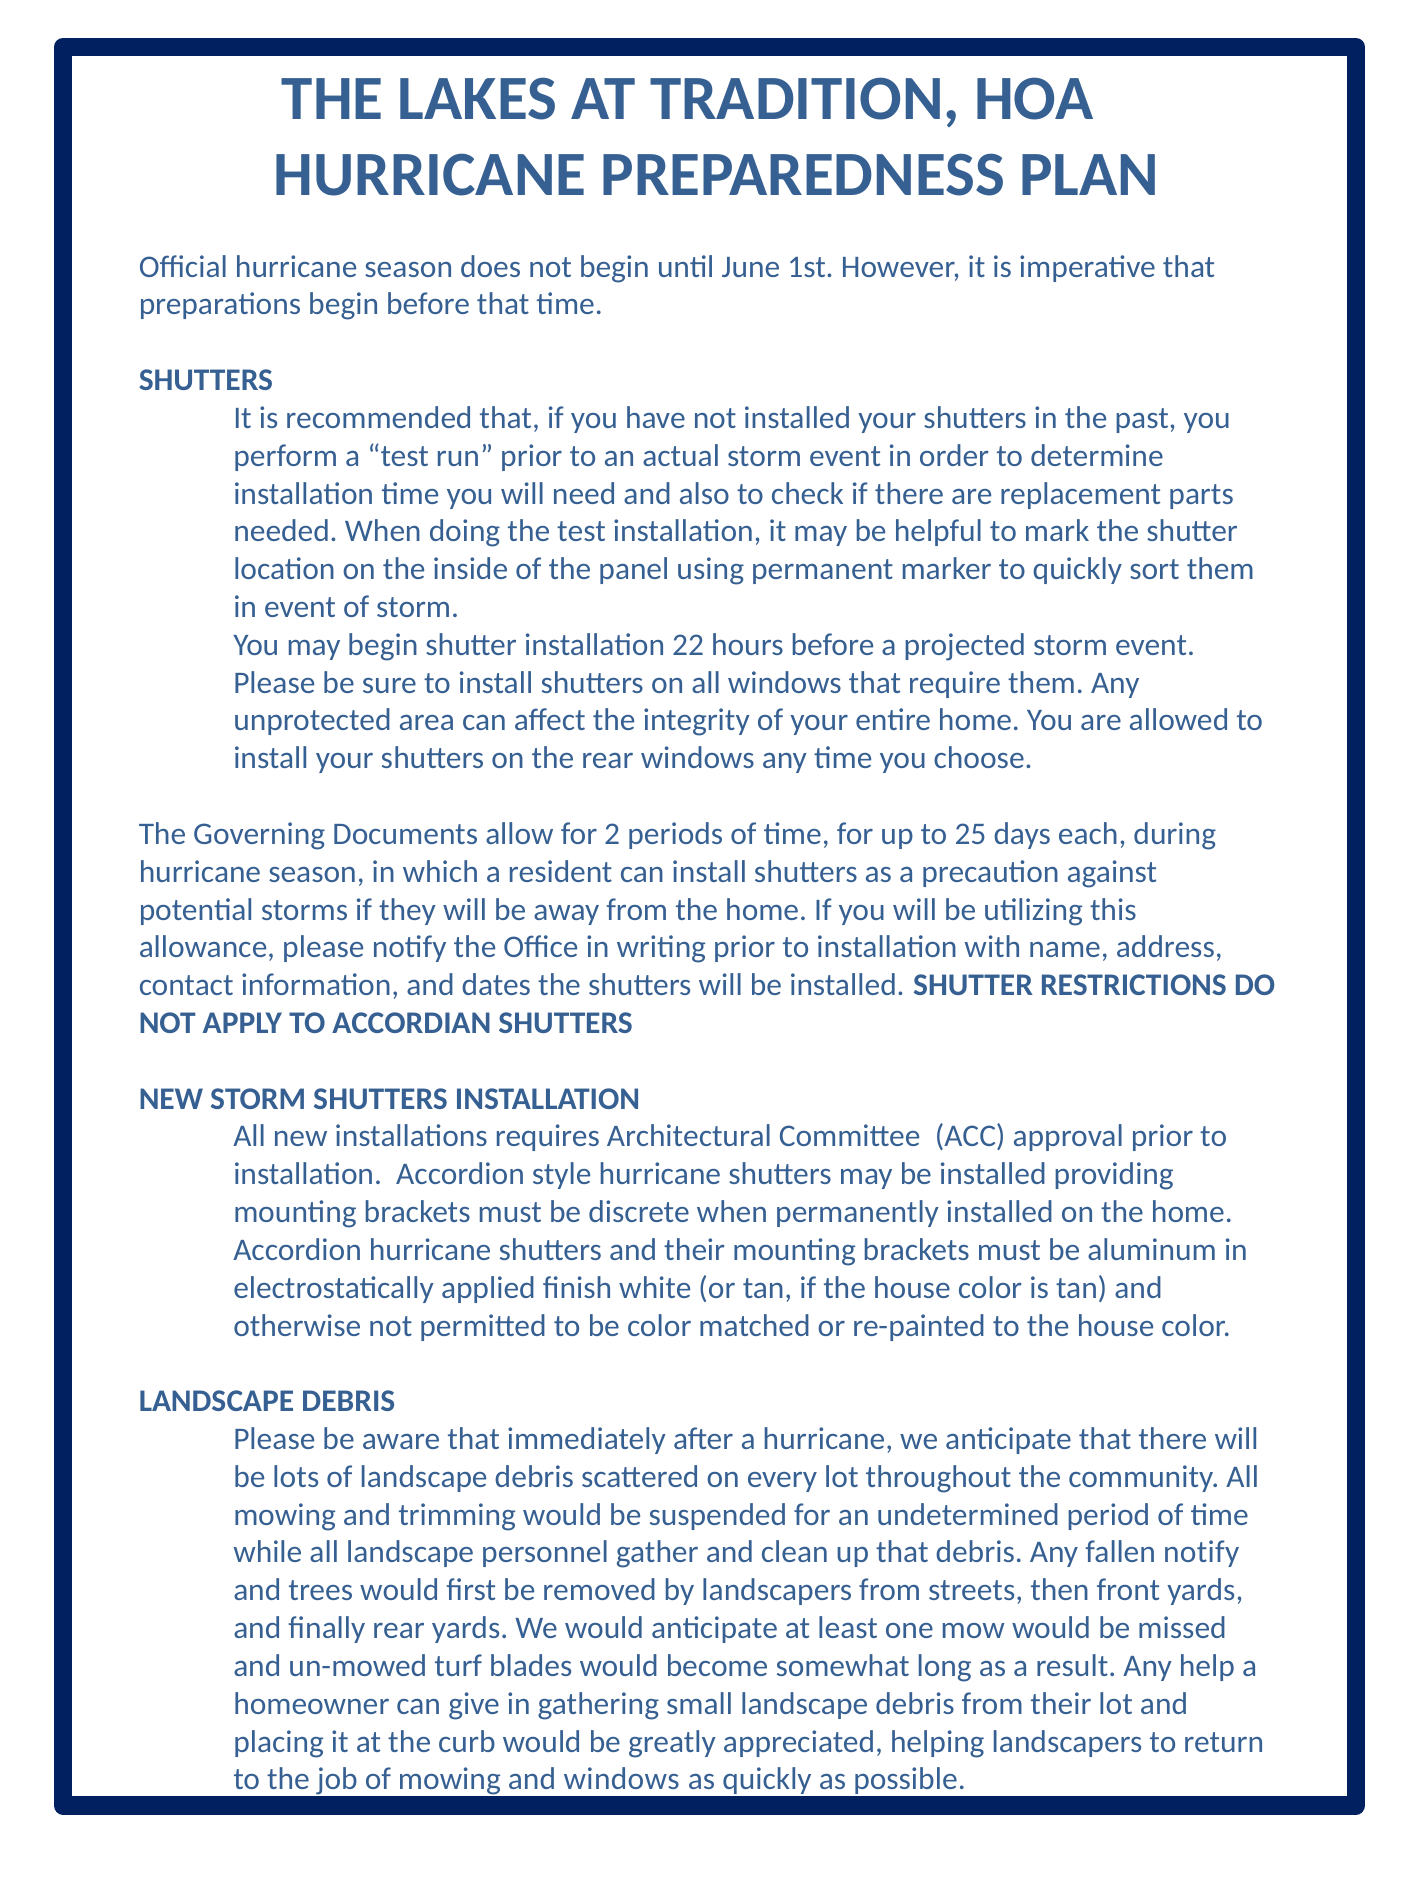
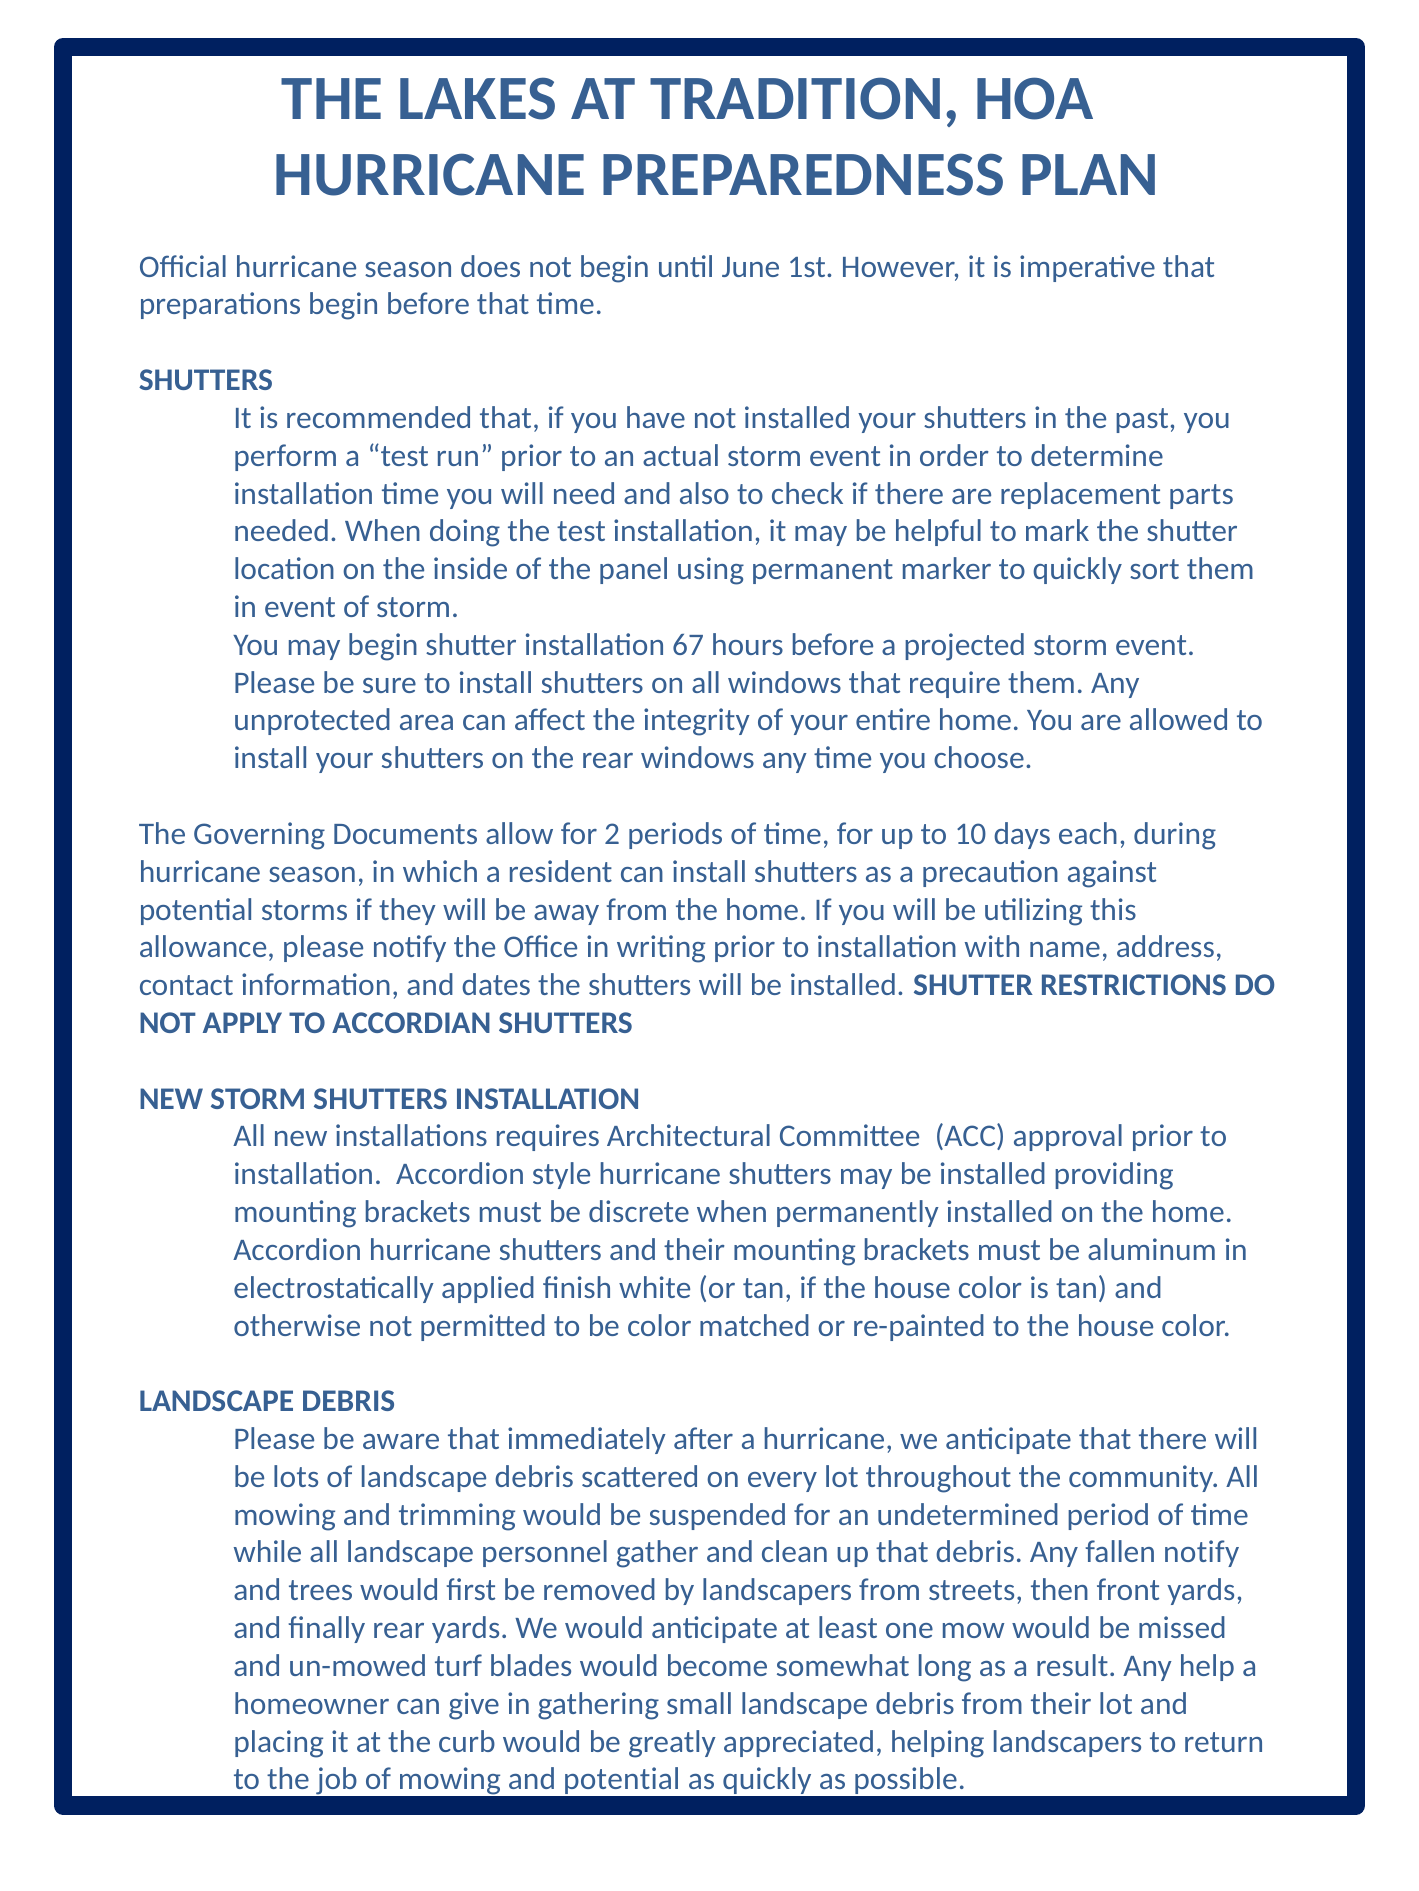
22: 22 -> 67
25: 25 -> 10
and windows: windows -> potential
